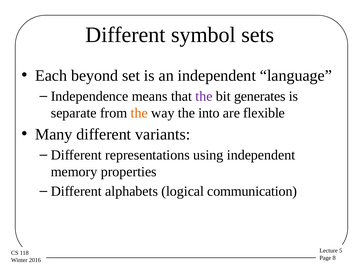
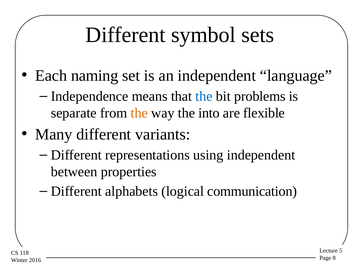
beyond: beyond -> naming
the at (204, 96) colour: purple -> blue
generates: generates -> problems
memory: memory -> between
